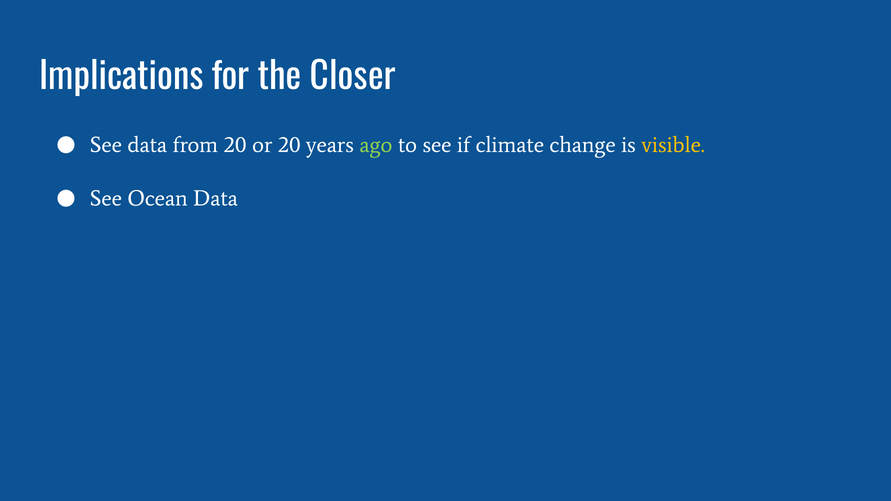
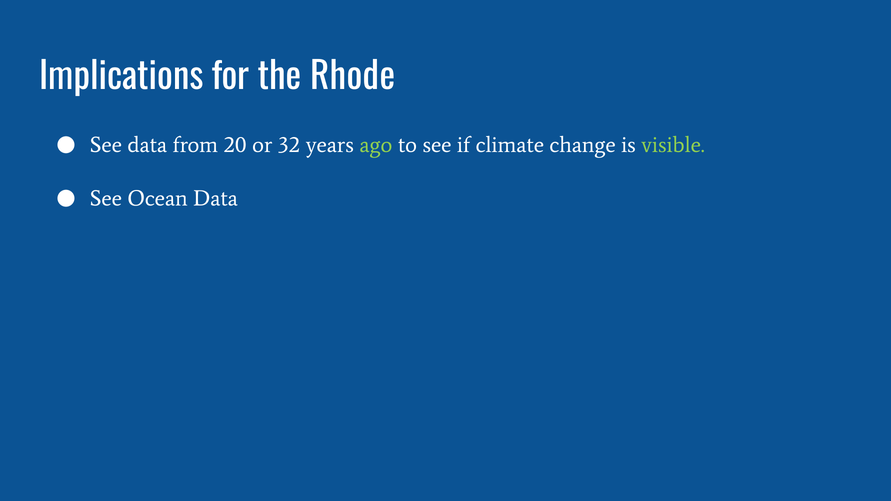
Closer: Closer -> Rhode
or 20: 20 -> 32
visible colour: yellow -> light green
